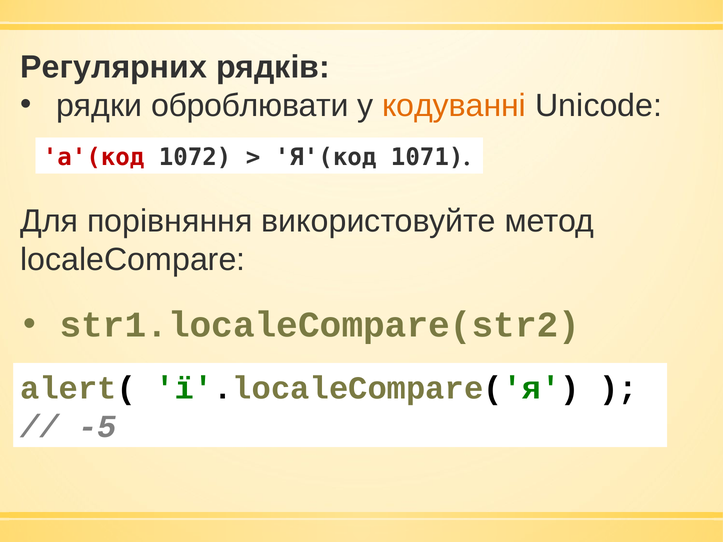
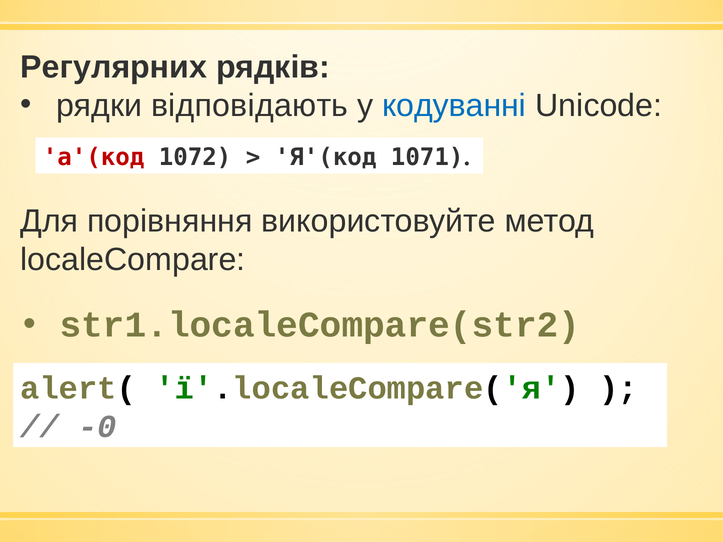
оброблювати: оброблювати -> відповідають
кодуванні colour: orange -> blue
-5: -5 -> -0
